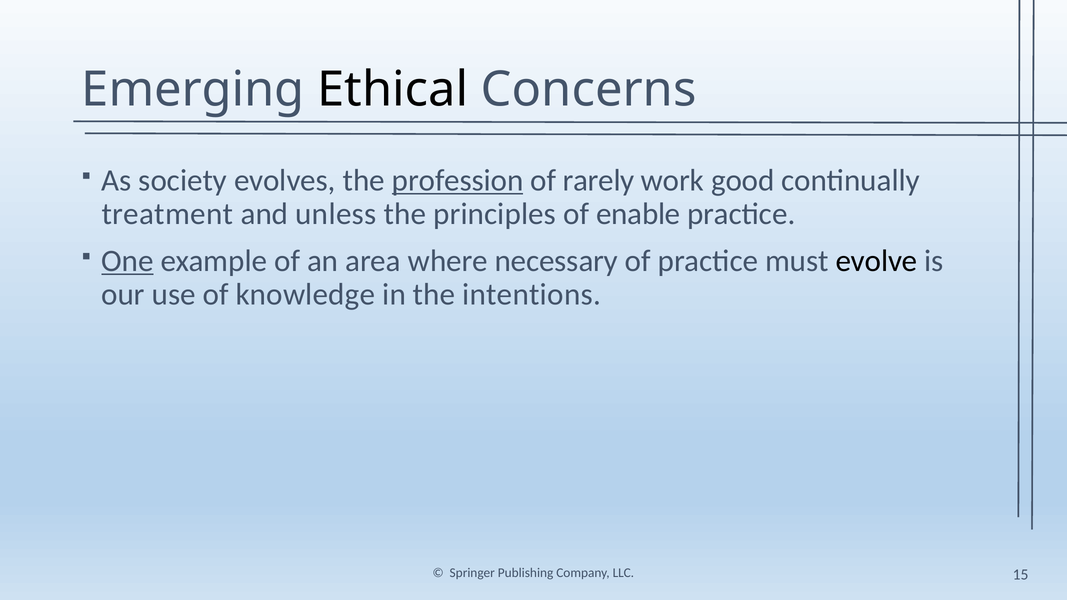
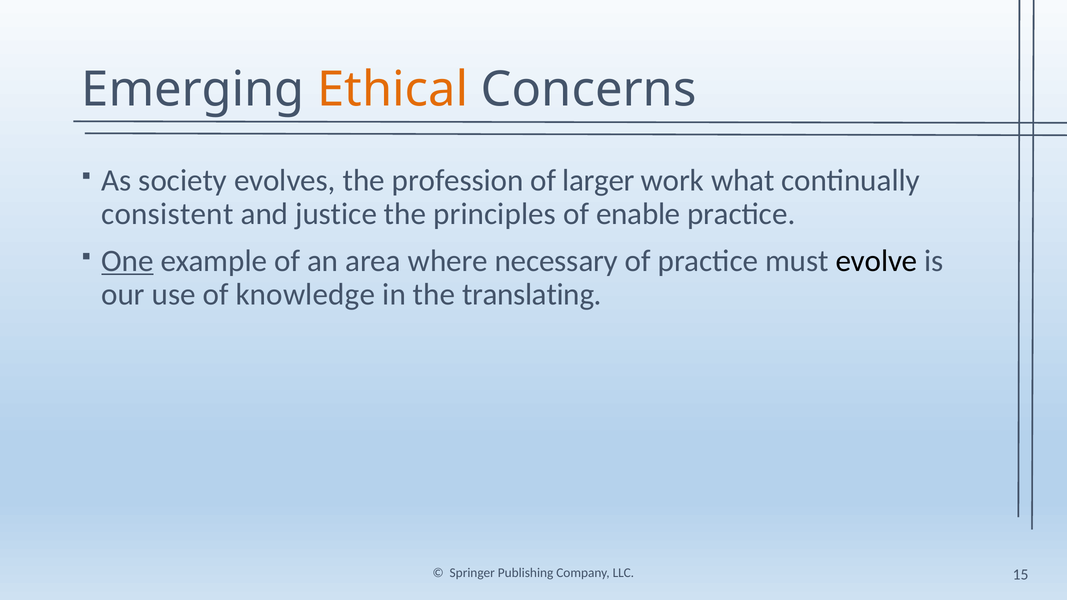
Ethical colour: black -> orange
profession underline: present -> none
rarely: rarely -> larger
good: good -> what
treatment: treatment -> consistent
unless: unless -> justice
intentions: intentions -> translating
